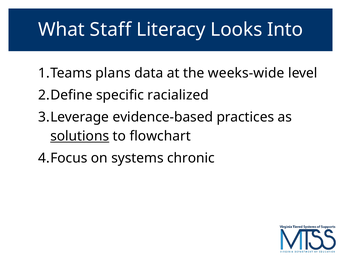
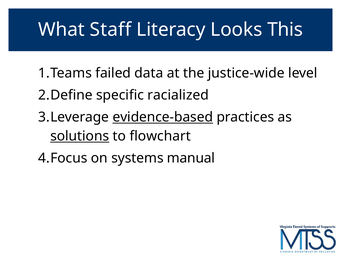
Into: Into -> This
plans: plans -> failed
weeks-wide: weeks-wide -> justice-wide
evidence-based underline: none -> present
chronic: chronic -> manual
